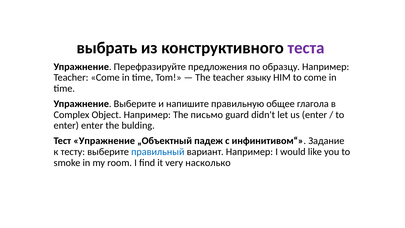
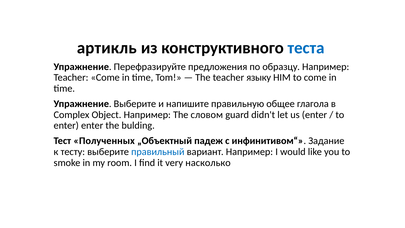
выбрать: выбрать -> артикль
теста colour: purple -> blue
письмо: письмо -> словом
Тест Упражнение: Упражнение -> Полученных
